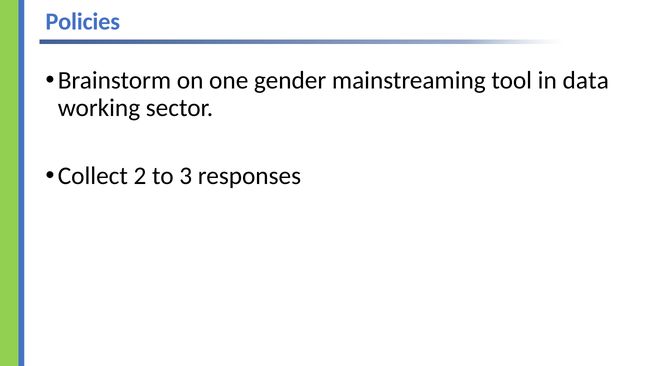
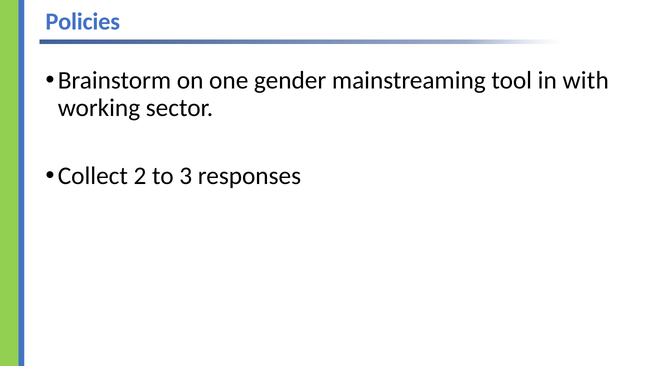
data: data -> with
